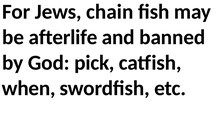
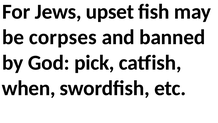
chain: chain -> upset
afterlife: afterlife -> corpses
